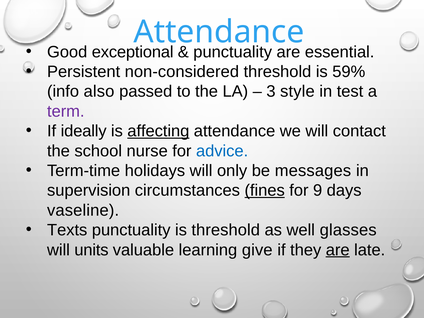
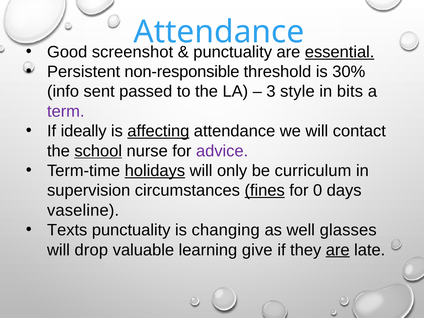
exceptional: exceptional -> screenshot
essential underline: none -> present
non-considered: non-considered -> non-responsible
59%: 59% -> 30%
also: also -> sent
test: test -> bits
school underline: none -> present
advice colour: blue -> purple
holidays underline: none -> present
messages: messages -> curriculum
9: 9 -> 0
is threshold: threshold -> changing
units: units -> drop
